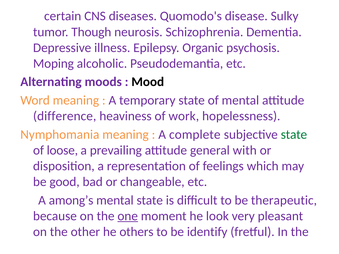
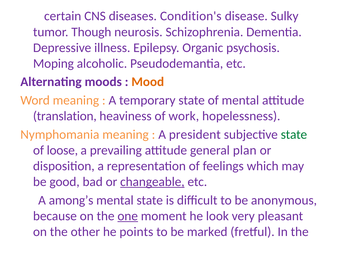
Quomodo's: Quomodo's -> Condition's
Mood colour: black -> orange
difference: difference -> translation
complete: complete -> president
with: with -> plan
changeable underline: none -> present
therapeutic: therapeutic -> anonymous
others: others -> points
identify: identify -> marked
